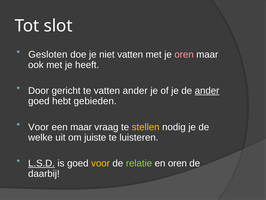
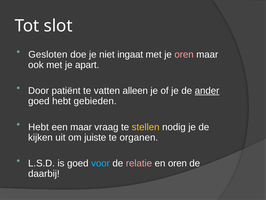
niet vatten: vatten -> ingaat
heeft: heeft -> apart
gericht: gericht -> patiënt
vatten ander: ander -> alleen
Voor at (39, 127): Voor -> Hebt
welke: welke -> kijken
luisteren: luisteren -> organen
L.S.D underline: present -> none
voor at (100, 163) colour: yellow -> light blue
relatie colour: light green -> pink
